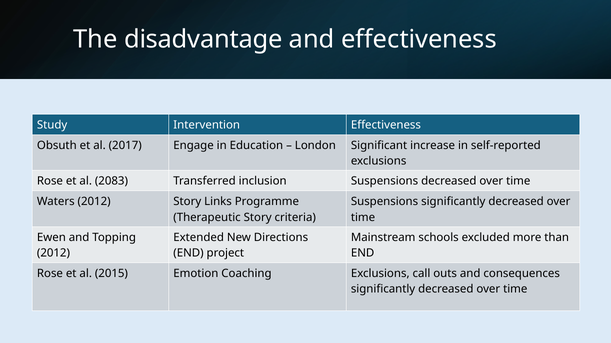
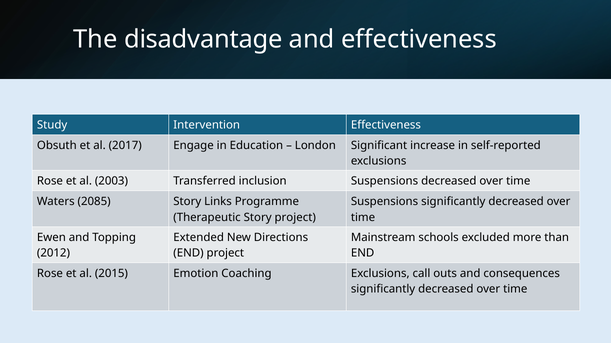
2083: 2083 -> 2003
Waters 2012: 2012 -> 2085
Story criteria: criteria -> project
